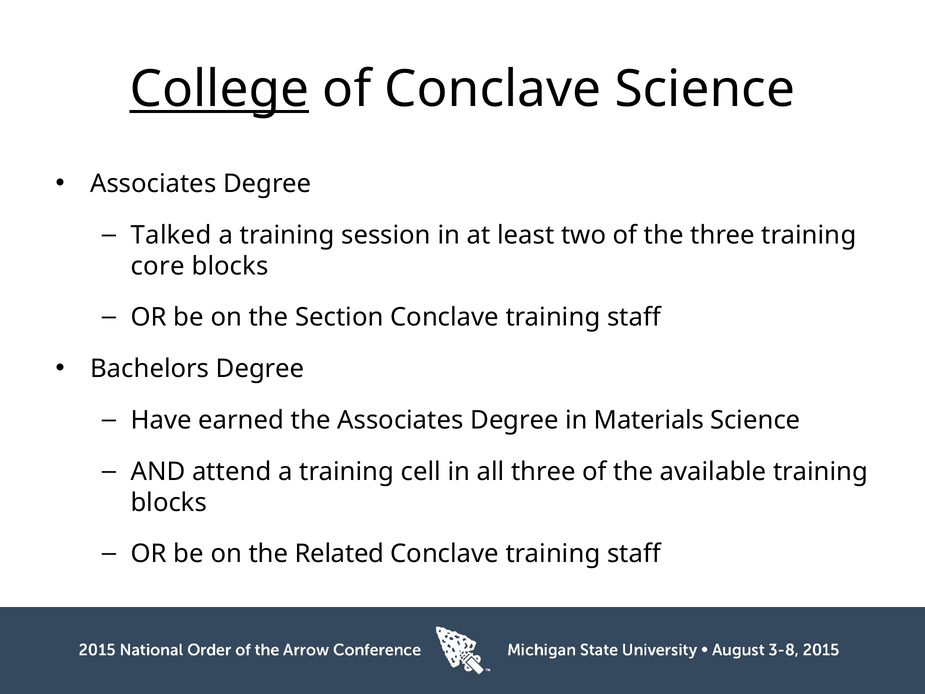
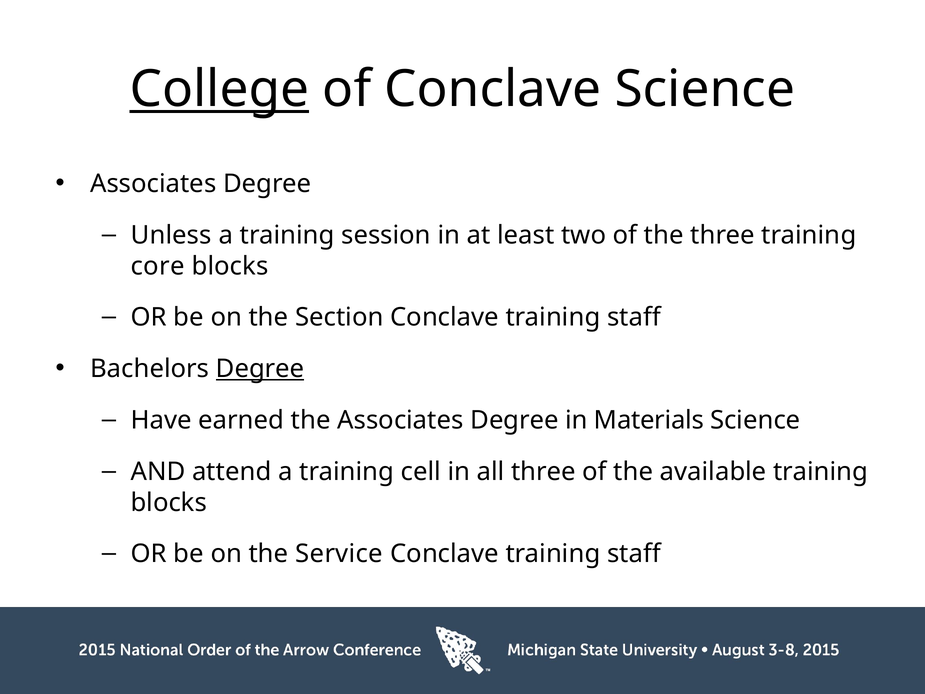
Talked: Talked -> Unless
Degree at (260, 369) underline: none -> present
Related: Related -> Service
